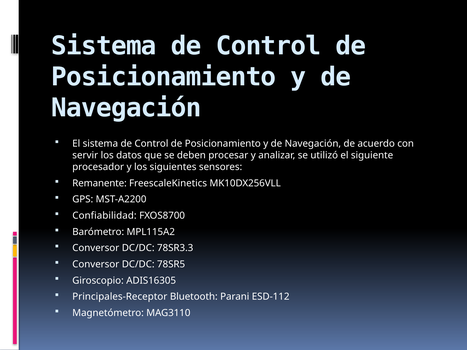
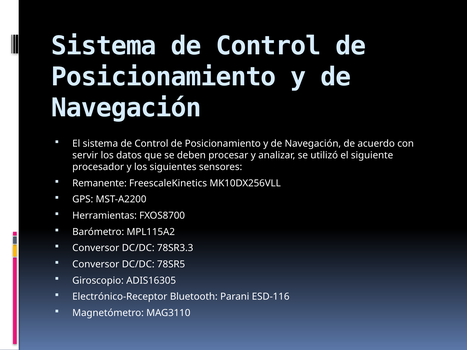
Confiabilidad: Confiabilidad -> Herramientas
Principales-Receptor: Principales-Receptor -> Electrónico-Receptor
ESD-112: ESD-112 -> ESD-116
